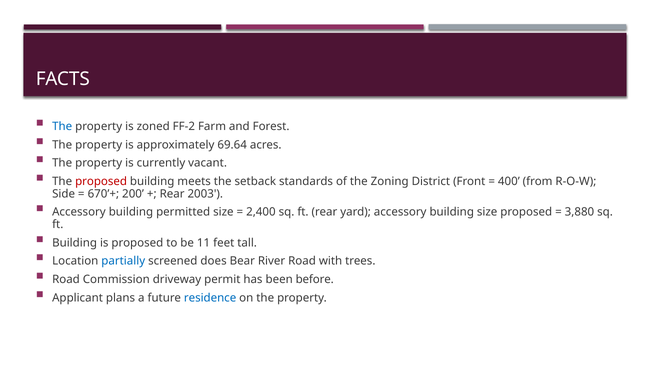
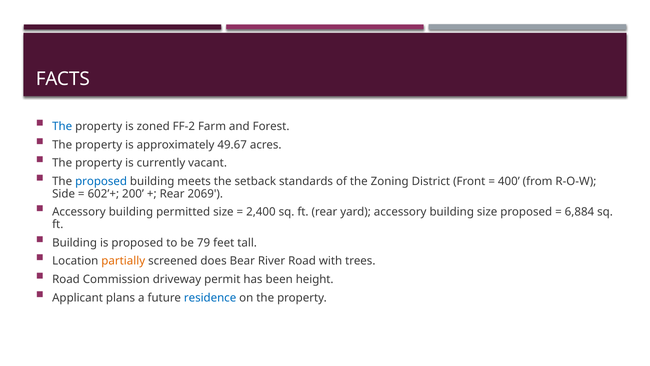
69.64: 69.64 -> 49.67
proposed at (101, 181) colour: red -> blue
670’+: 670’+ -> 602’+
2003: 2003 -> 2069
3,880: 3,880 -> 6,884
11: 11 -> 79
partially colour: blue -> orange
before: before -> height
